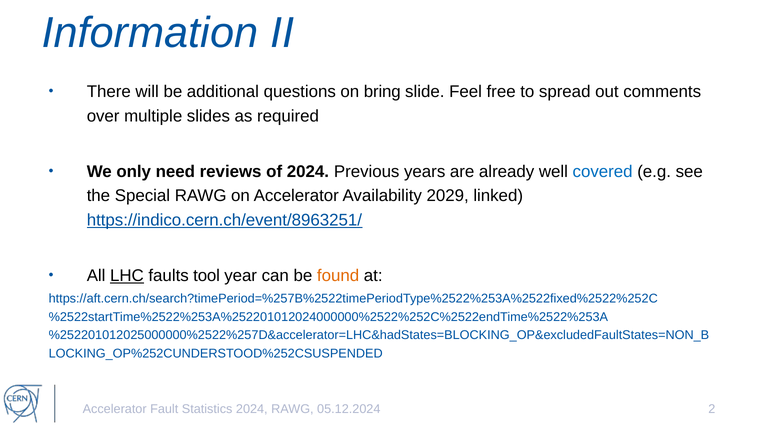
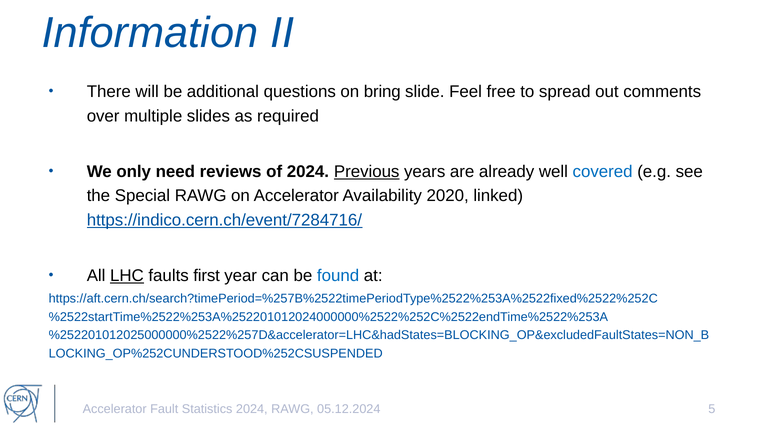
Previous underline: none -> present
2029: 2029 -> 2020
https://indico.cern.ch/event/8963251/: https://indico.cern.ch/event/8963251/ -> https://indico.cern.ch/event/7284716/
tool: tool -> first
found colour: orange -> blue
2: 2 -> 5
